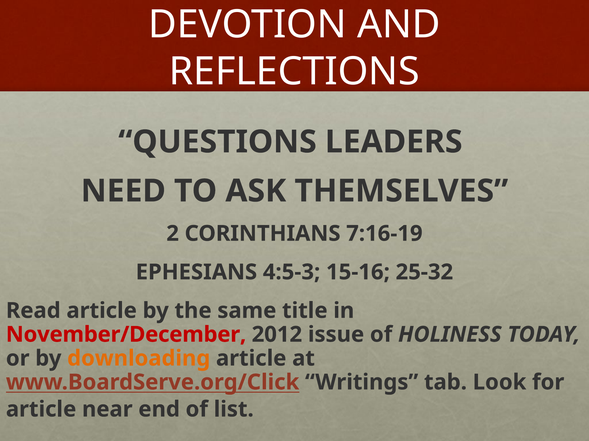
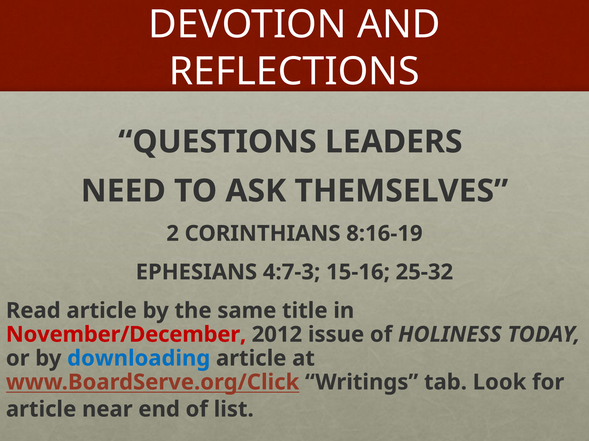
7:16-19: 7:16-19 -> 8:16-19
4:5-3: 4:5-3 -> 4:7-3
downloading colour: orange -> blue
